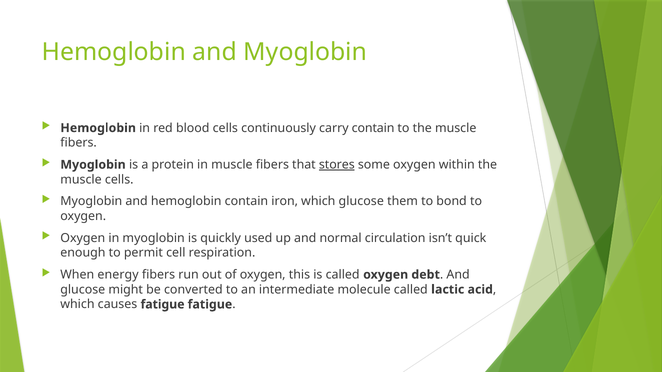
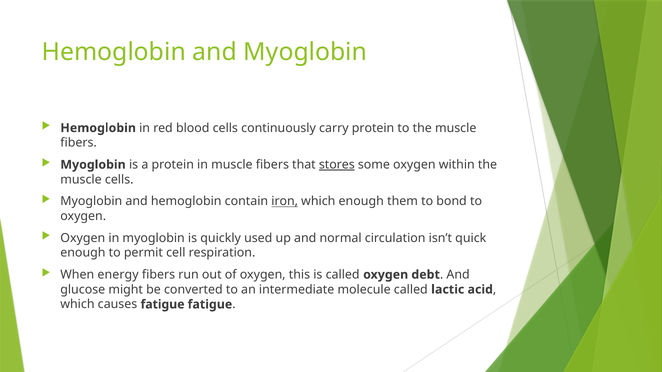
carry contain: contain -> protein
iron underline: none -> present
which glucose: glucose -> enough
